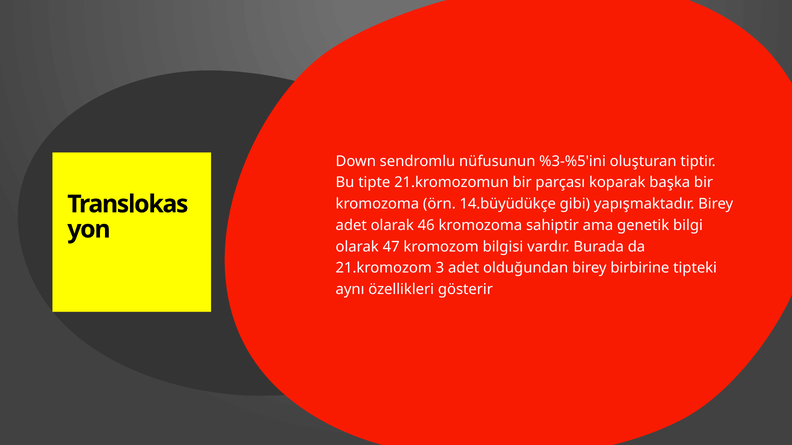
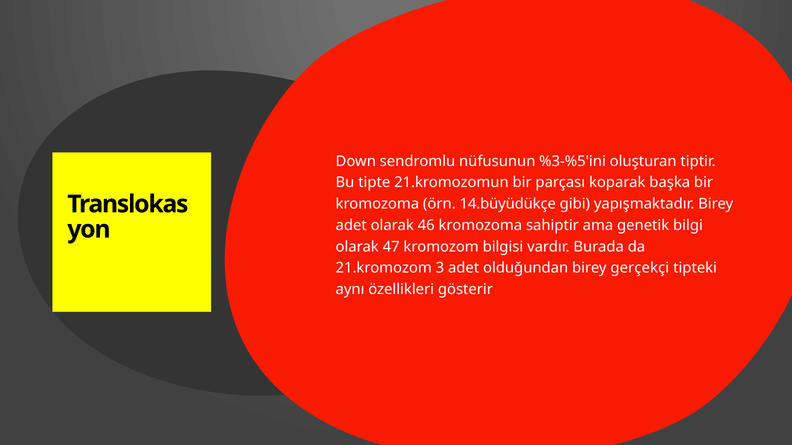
birbirine: birbirine -> gerçekçi
